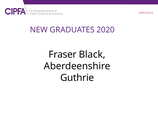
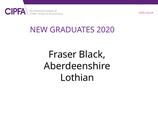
Guthrie: Guthrie -> Lothian
